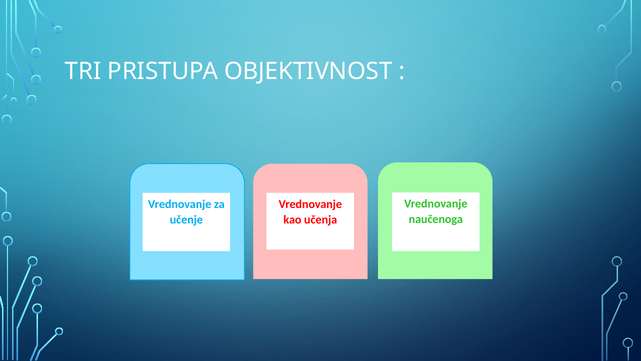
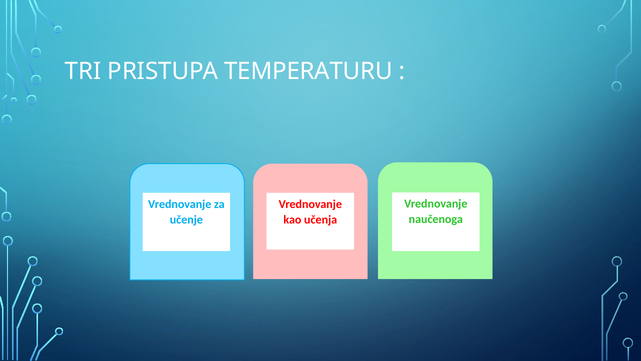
OBJEKTIVNOST: OBJEKTIVNOST -> TEMPERATURU
